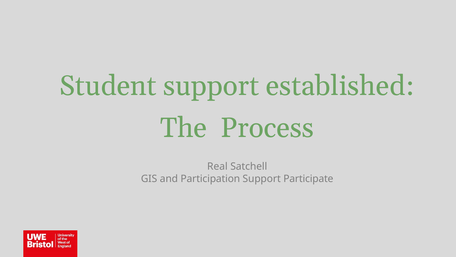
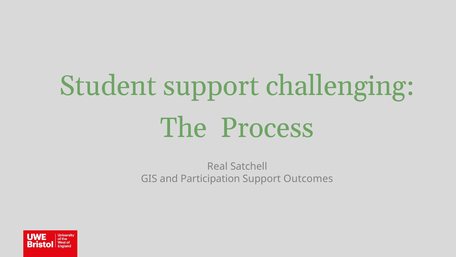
established: established -> challenging
Participate: Participate -> Outcomes
